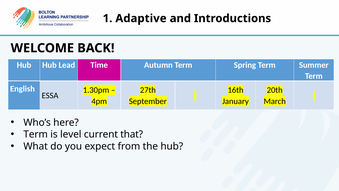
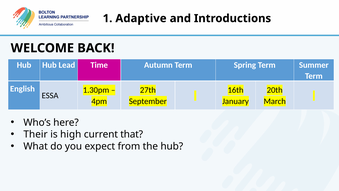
Term at (36, 134): Term -> Their
level: level -> high
